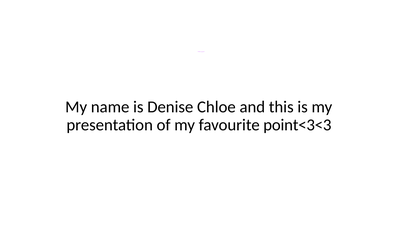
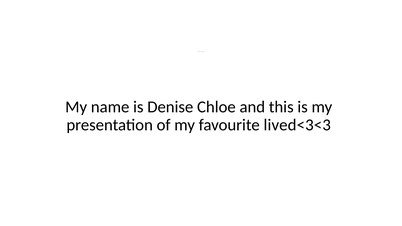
point<3<3: point<3<3 -> lived<3<3
